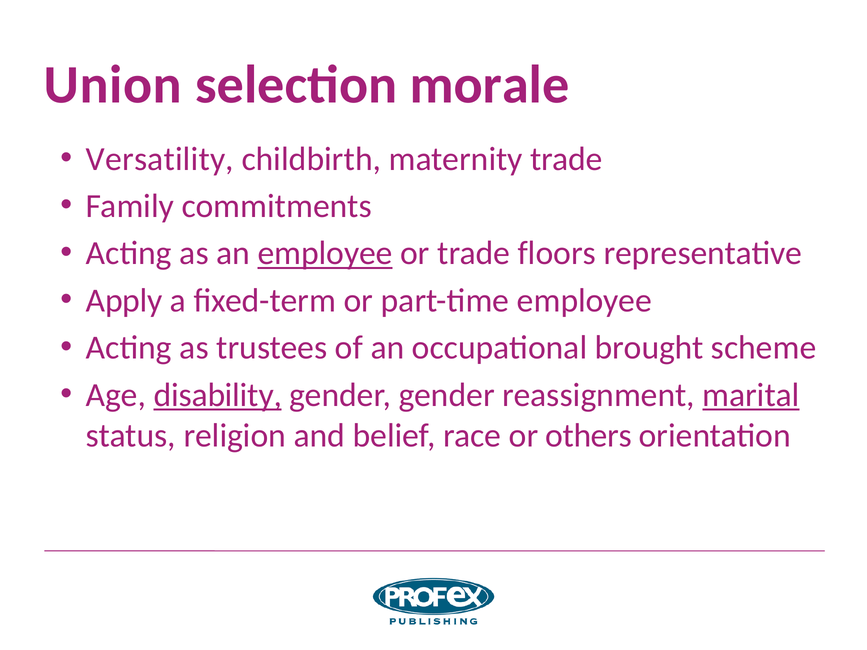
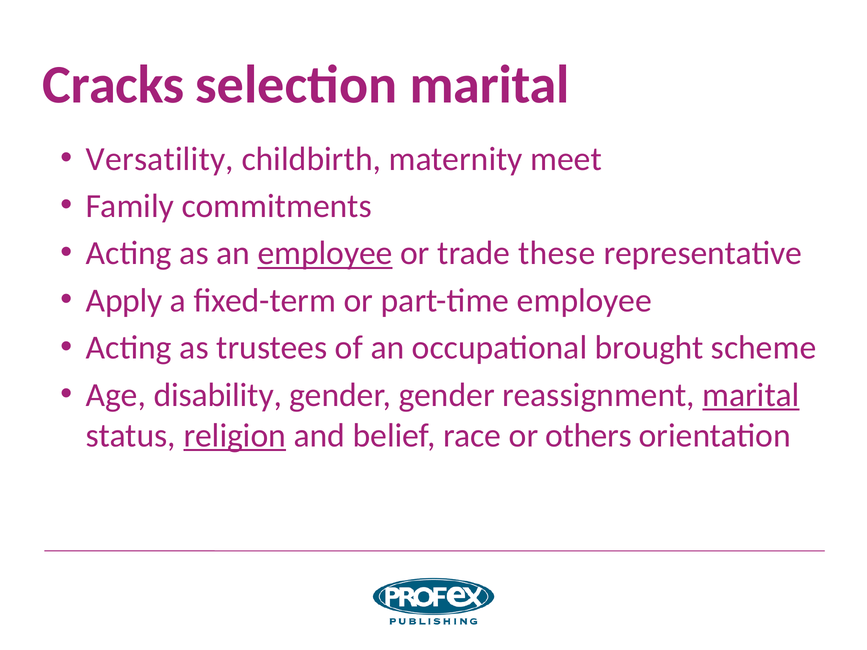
Union: Union -> Cracks
selection morale: morale -> marital
maternity trade: trade -> meet
floors: floors -> these
disability underline: present -> none
religion underline: none -> present
